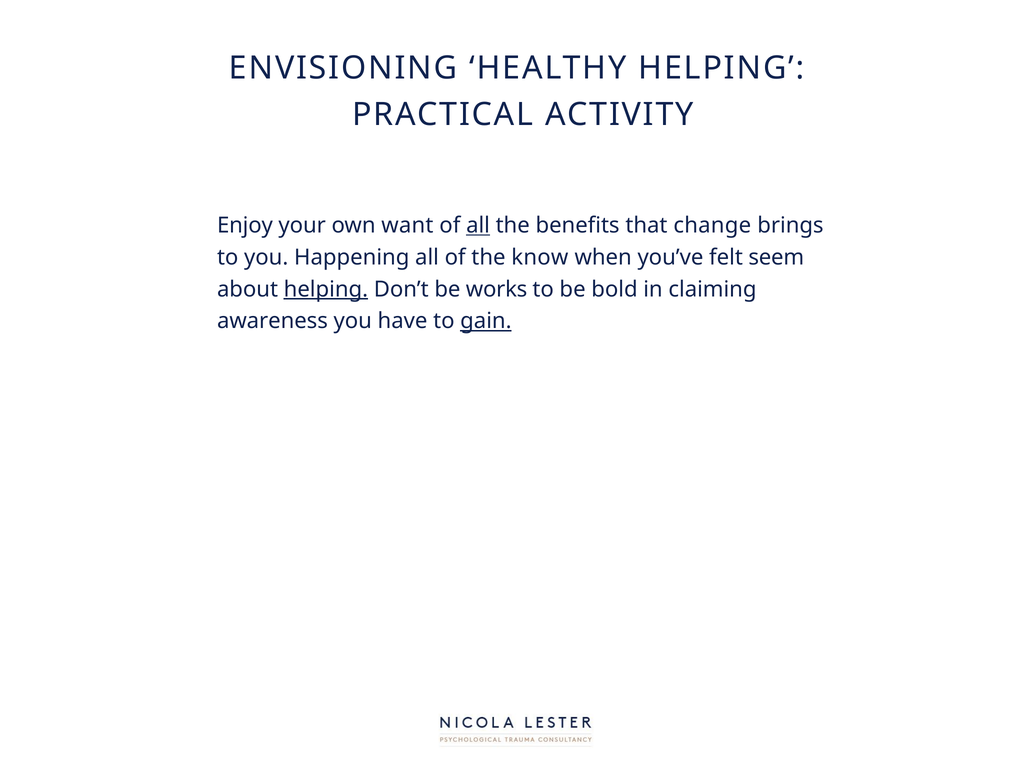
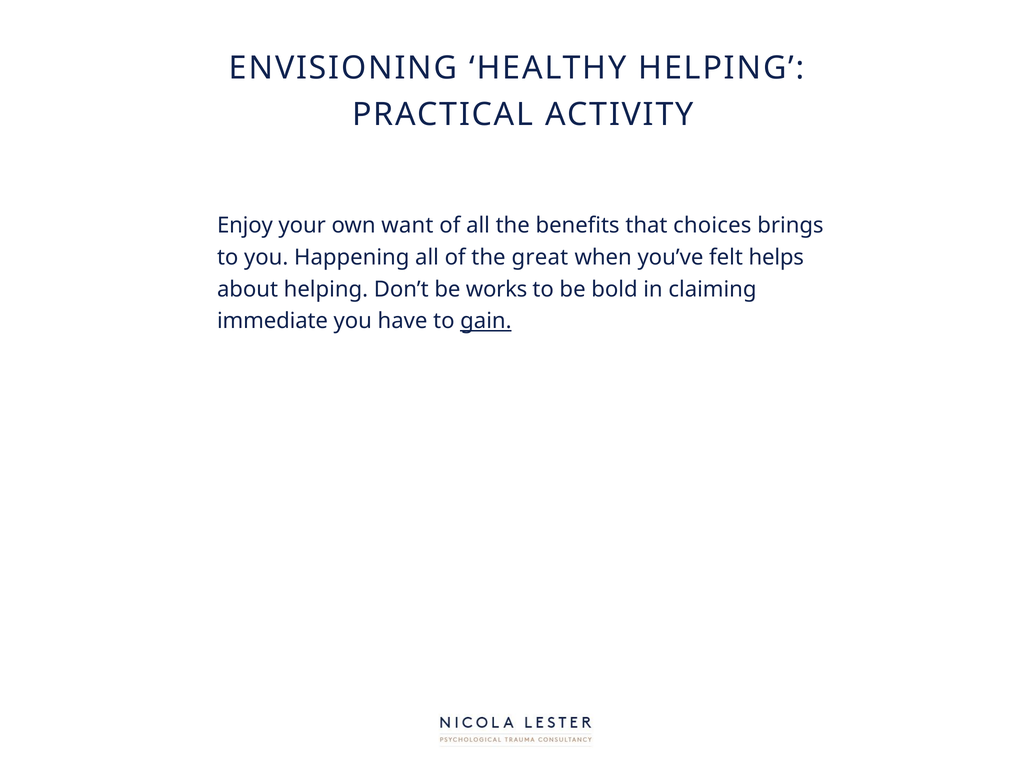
all at (478, 225) underline: present -> none
change: change -> choices
know: know -> great
seem: seem -> helps
helping at (326, 289) underline: present -> none
awareness: awareness -> immediate
